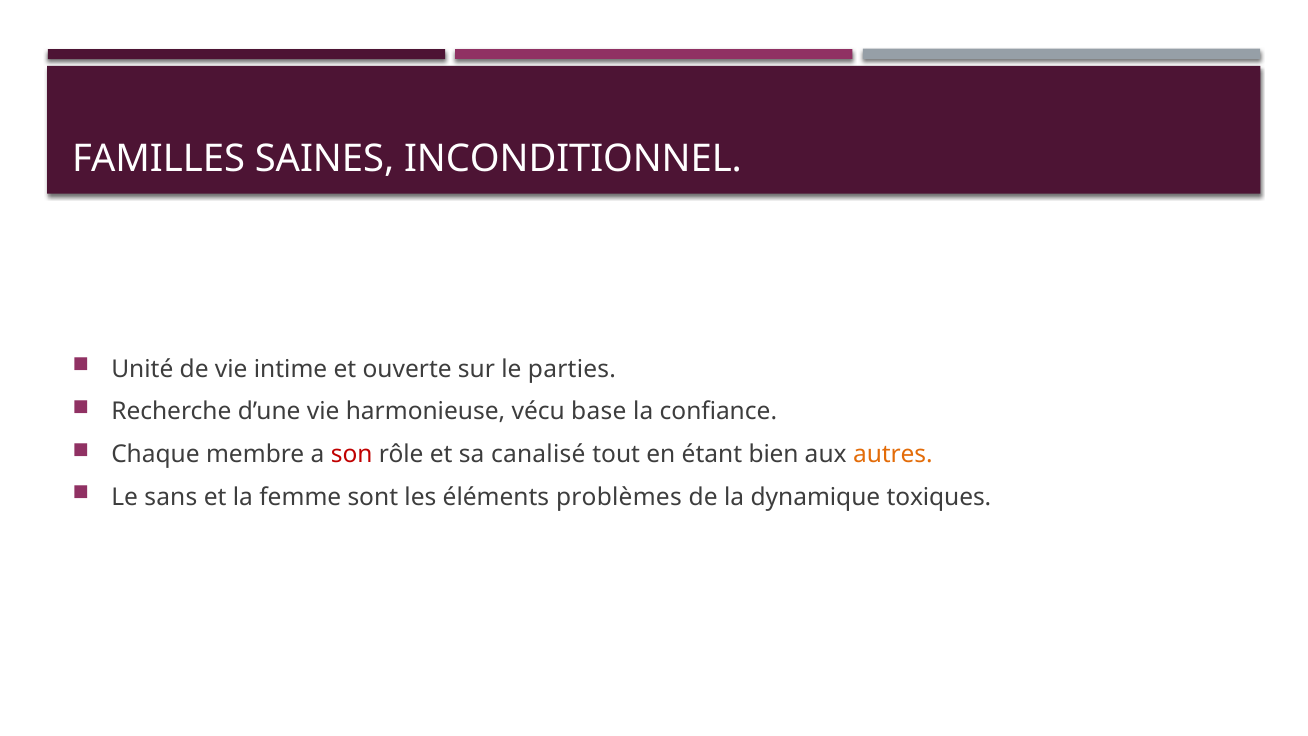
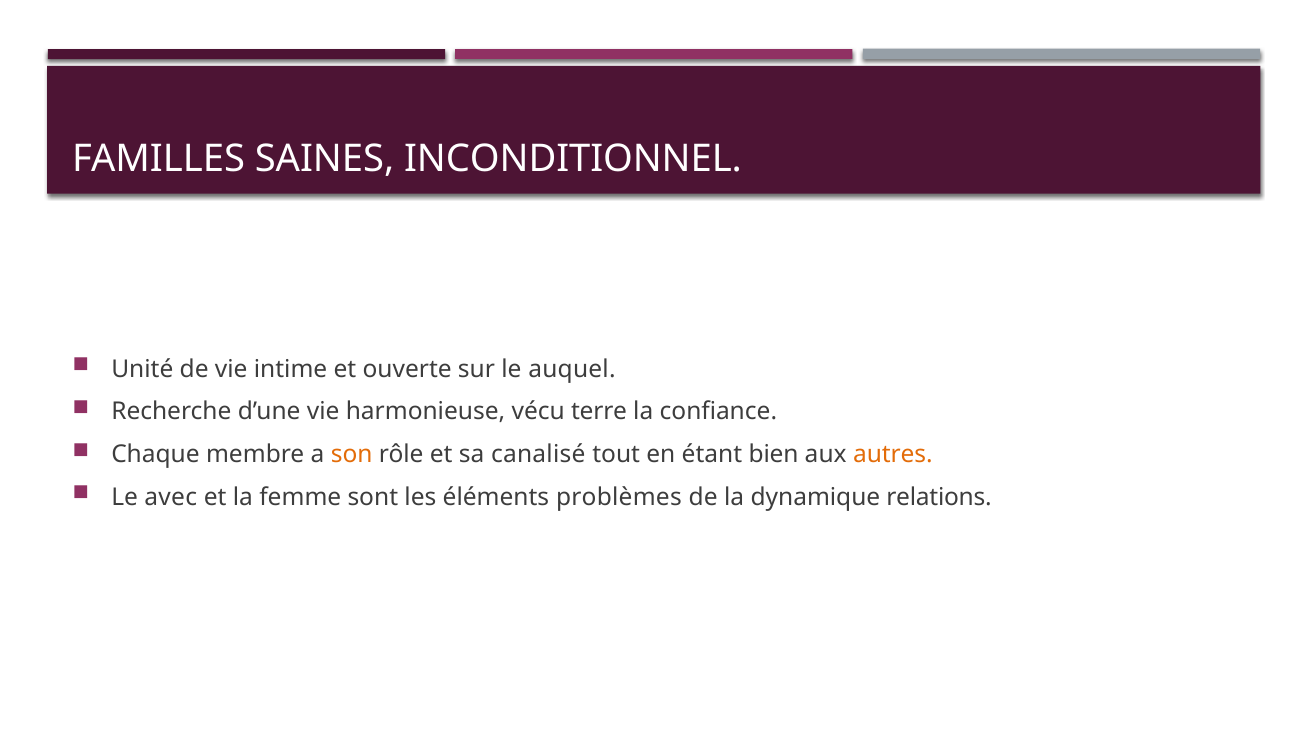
parties: parties -> auquel
base: base -> terre
son colour: red -> orange
sans: sans -> avec
toxiques: toxiques -> relations
